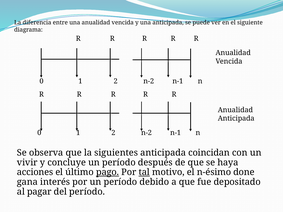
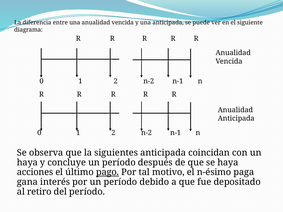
vivir at (27, 163): vivir -> haya
tal underline: present -> none
done: done -> paga
pagar: pagar -> retiro
